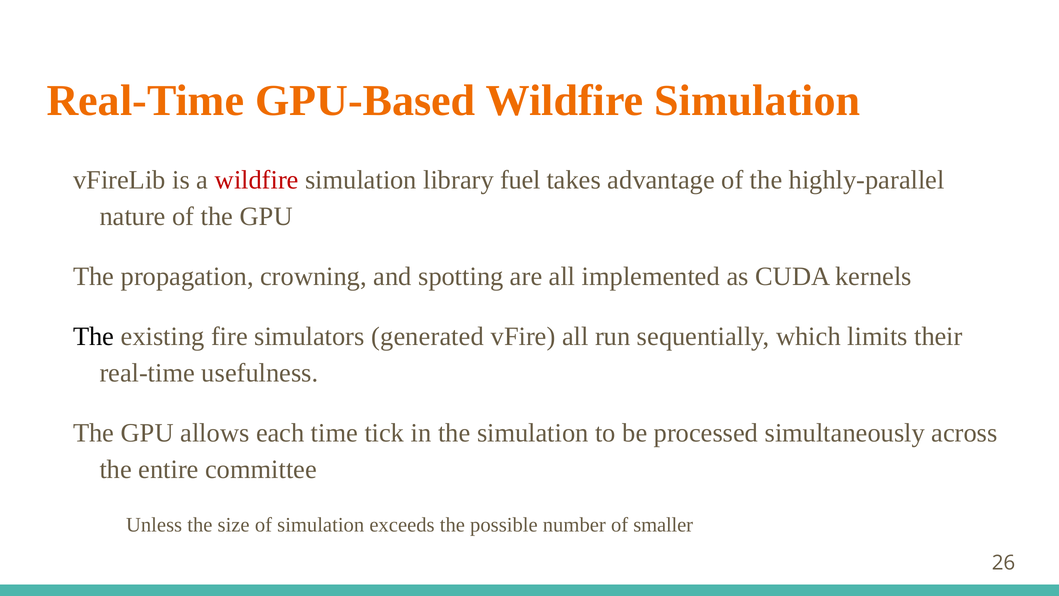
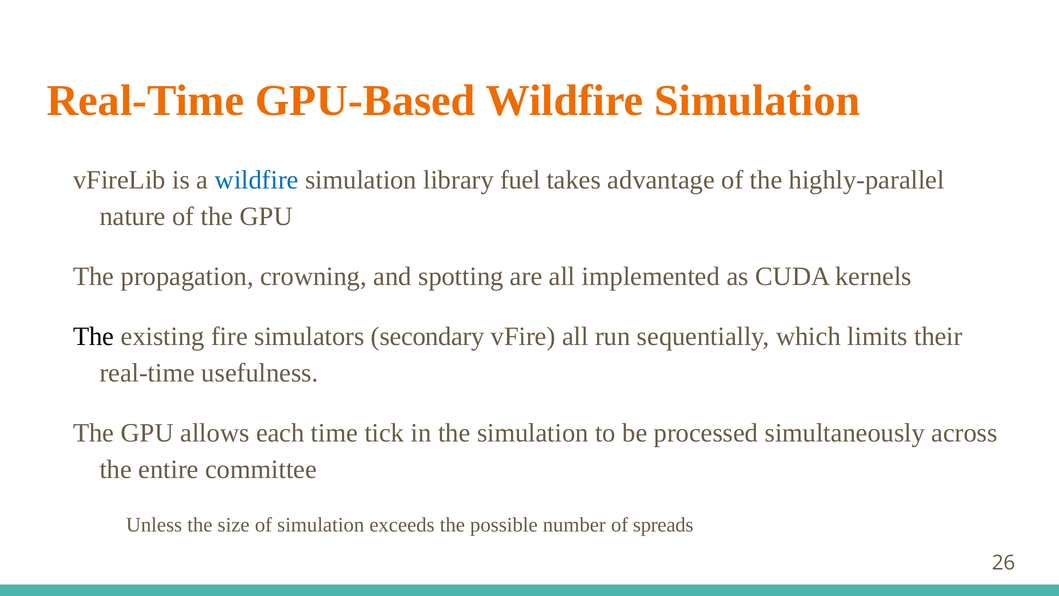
wildfire at (257, 180) colour: red -> blue
generated: generated -> secondary
smaller: smaller -> spreads
